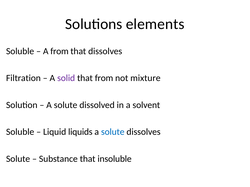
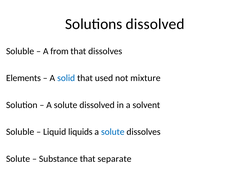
Solutions elements: elements -> dissolved
Filtration: Filtration -> Elements
solid colour: purple -> blue
that from: from -> used
insoluble: insoluble -> separate
